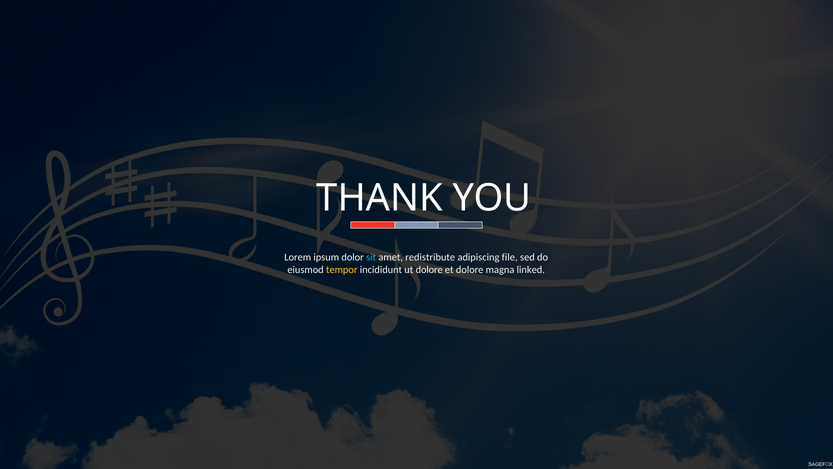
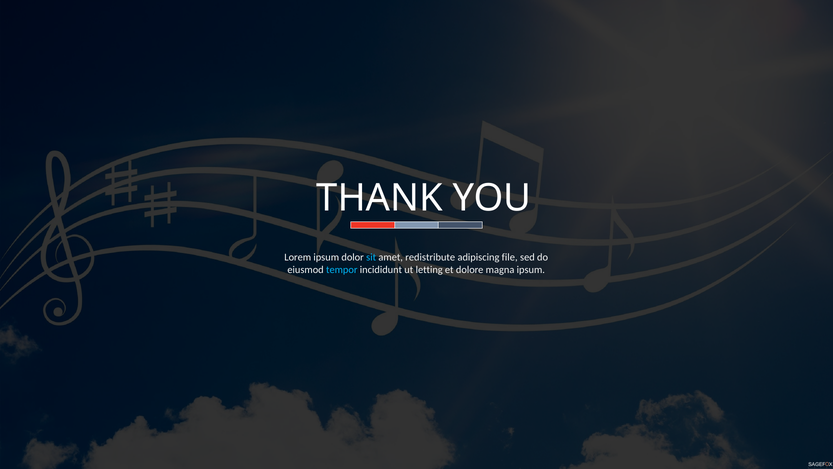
tempor colour: yellow -> light blue
ut dolore: dolore -> letting
magna linked: linked -> ipsum
